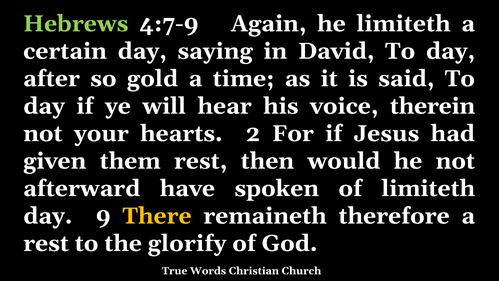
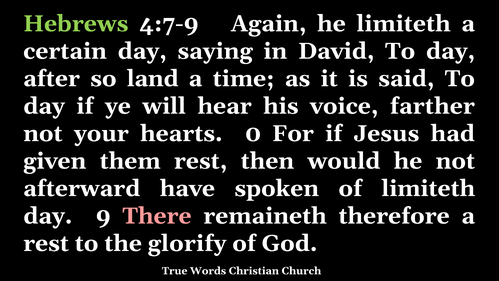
gold: gold -> land
therein: therein -> farther
2: 2 -> 0
There colour: yellow -> pink
